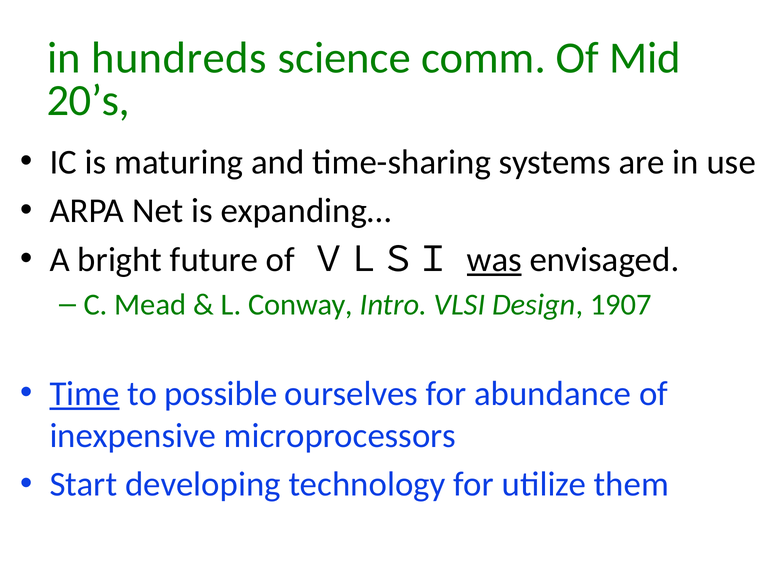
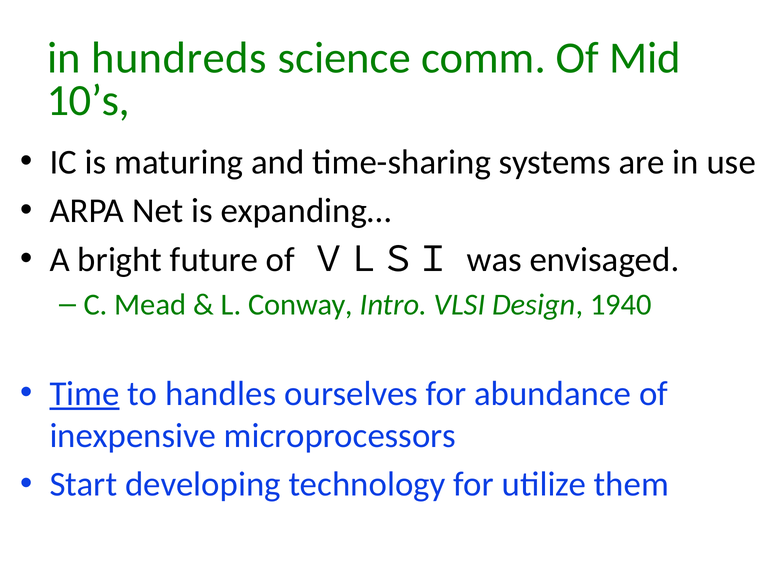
20’s: 20’s -> 10’s
was underline: present -> none
1907: 1907 -> 1940
possible: possible -> handles
